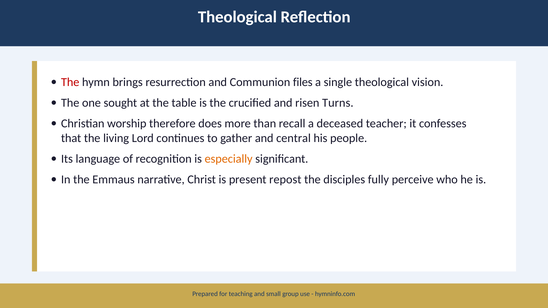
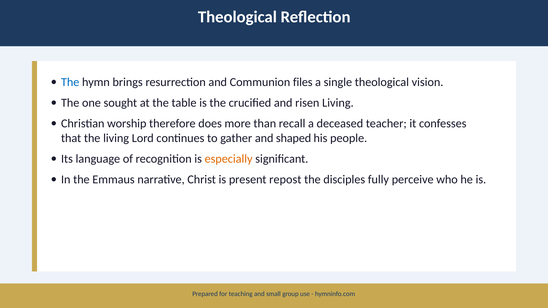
The at (70, 82) colour: red -> blue
risen Turns: Turns -> Living
central: central -> shaped
